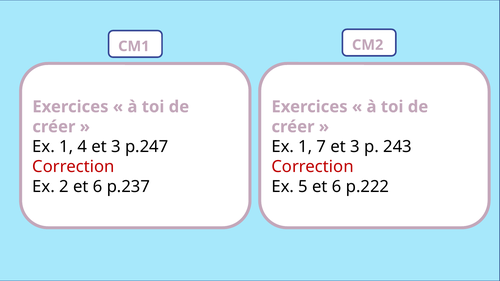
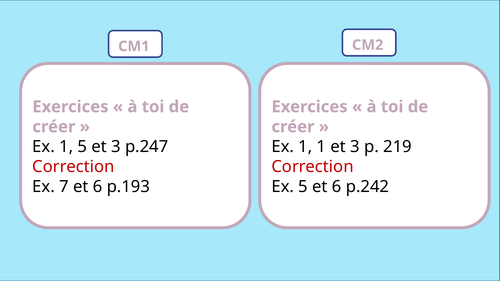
1 4: 4 -> 5
1 7: 7 -> 1
243: 243 -> 219
2: 2 -> 7
p.237: p.237 -> p.193
p.222: p.222 -> p.242
